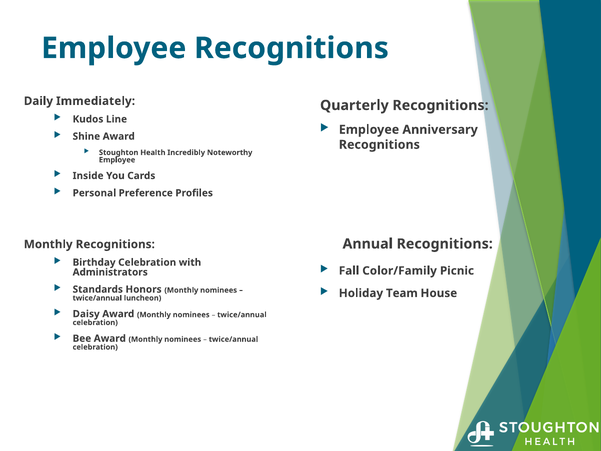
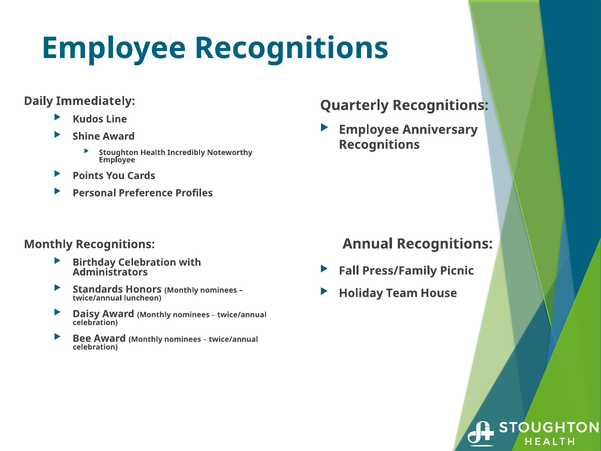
Inside: Inside -> Points
Color/Family: Color/Family -> Press/Family
